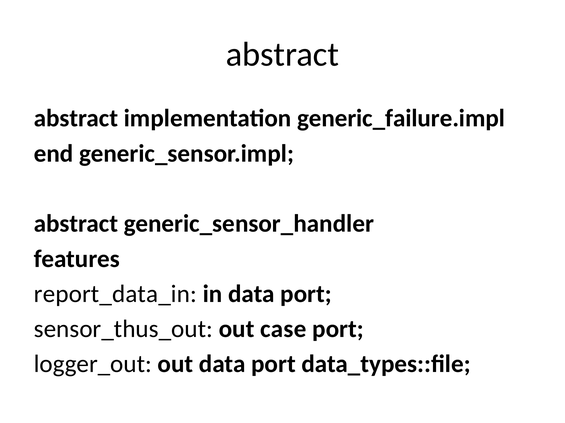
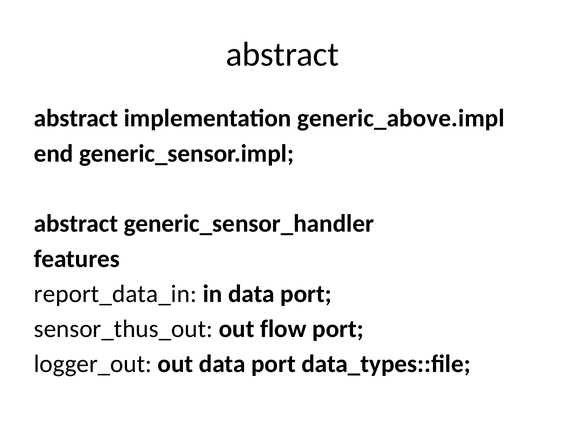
generic_failure.impl: generic_failure.impl -> generic_above.impl
case: case -> flow
